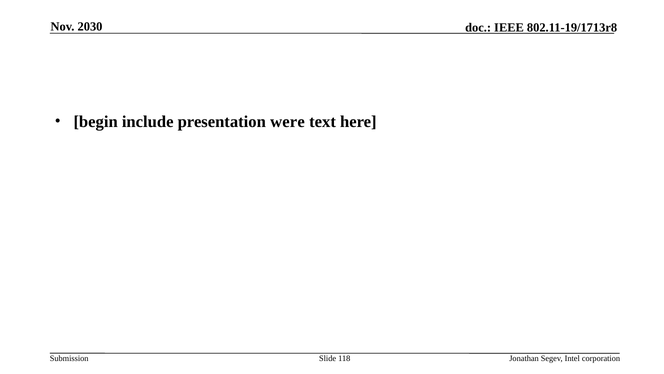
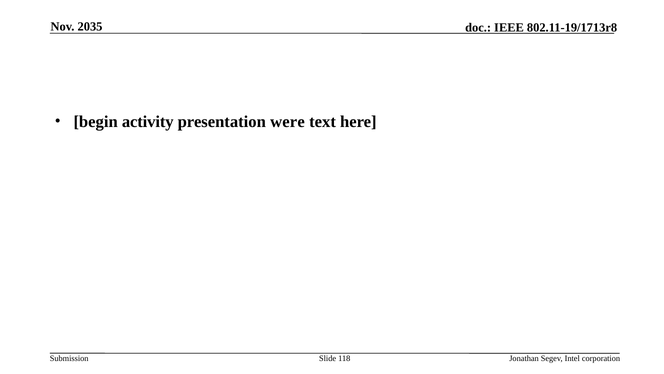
2030: 2030 -> 2035
include: include -> activity
